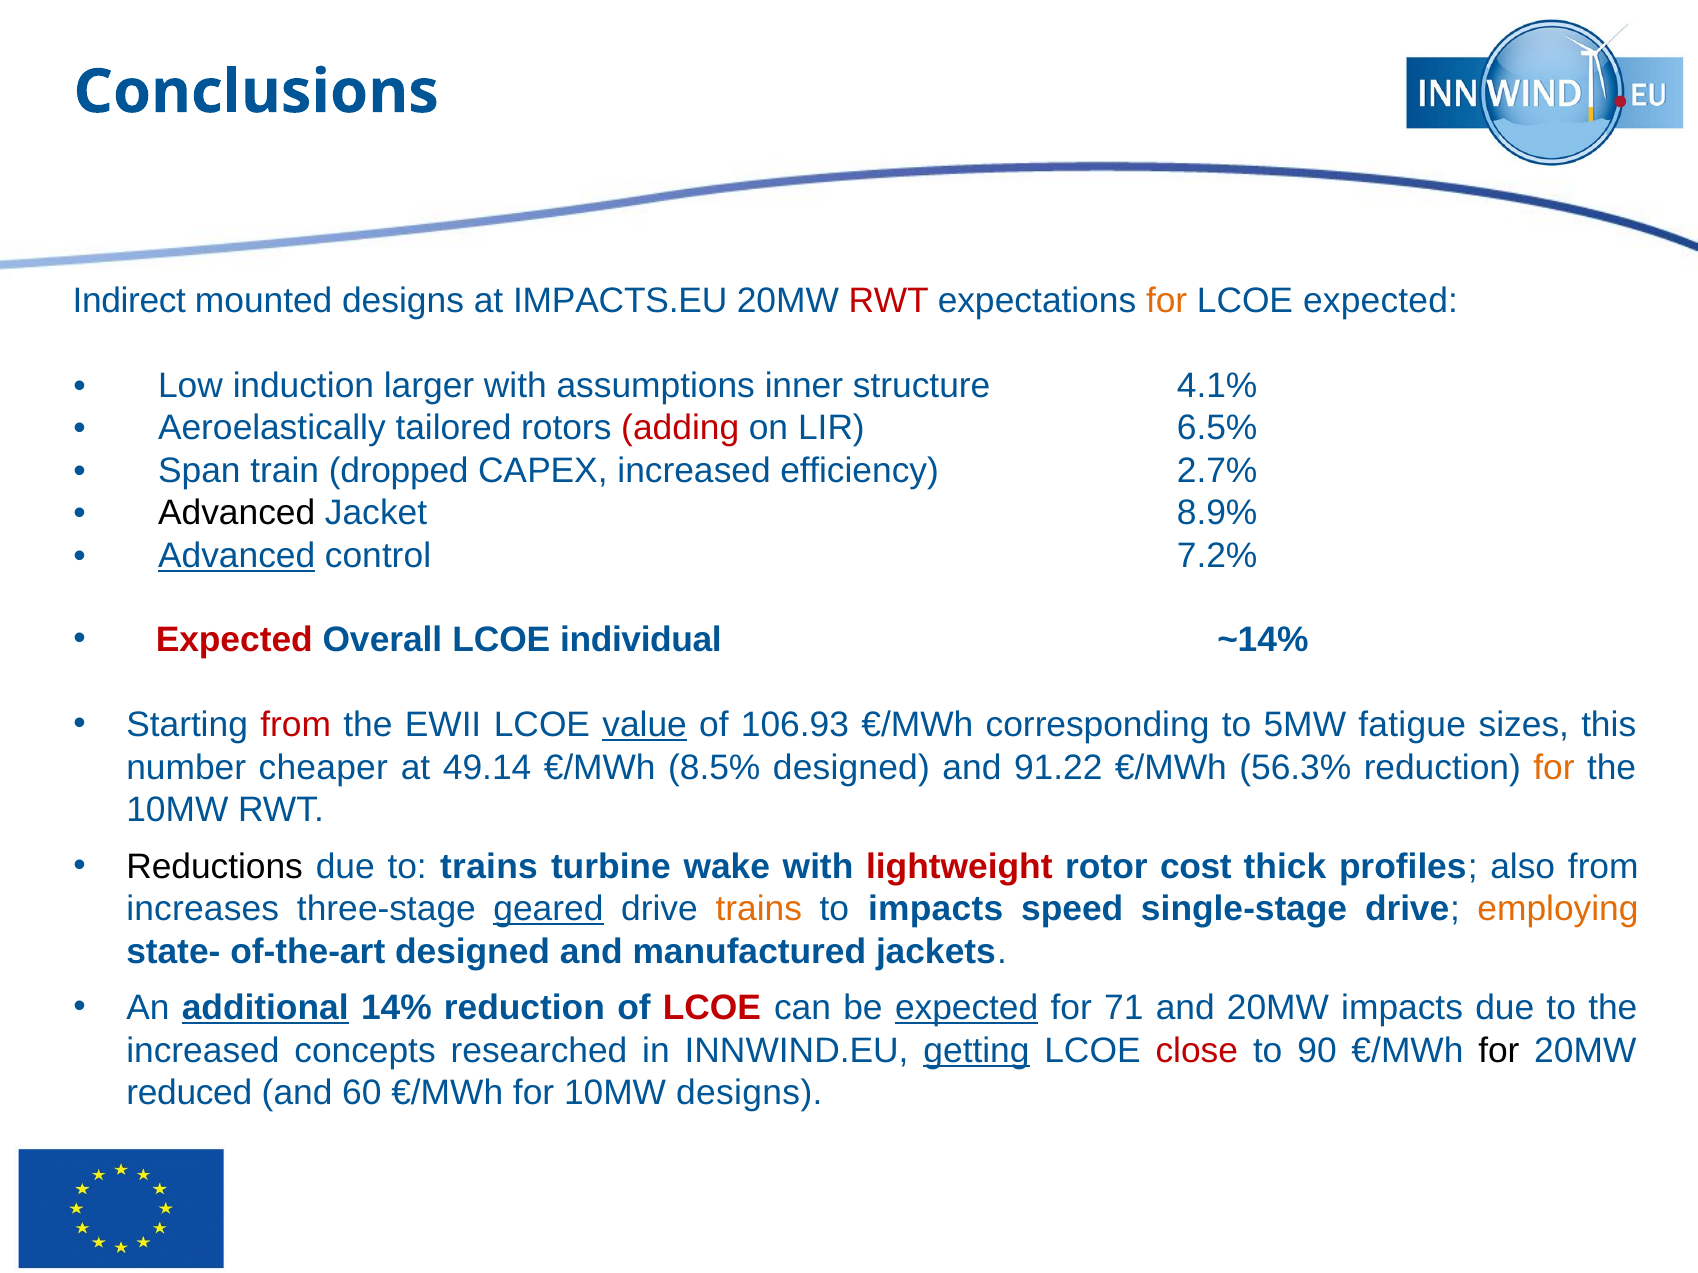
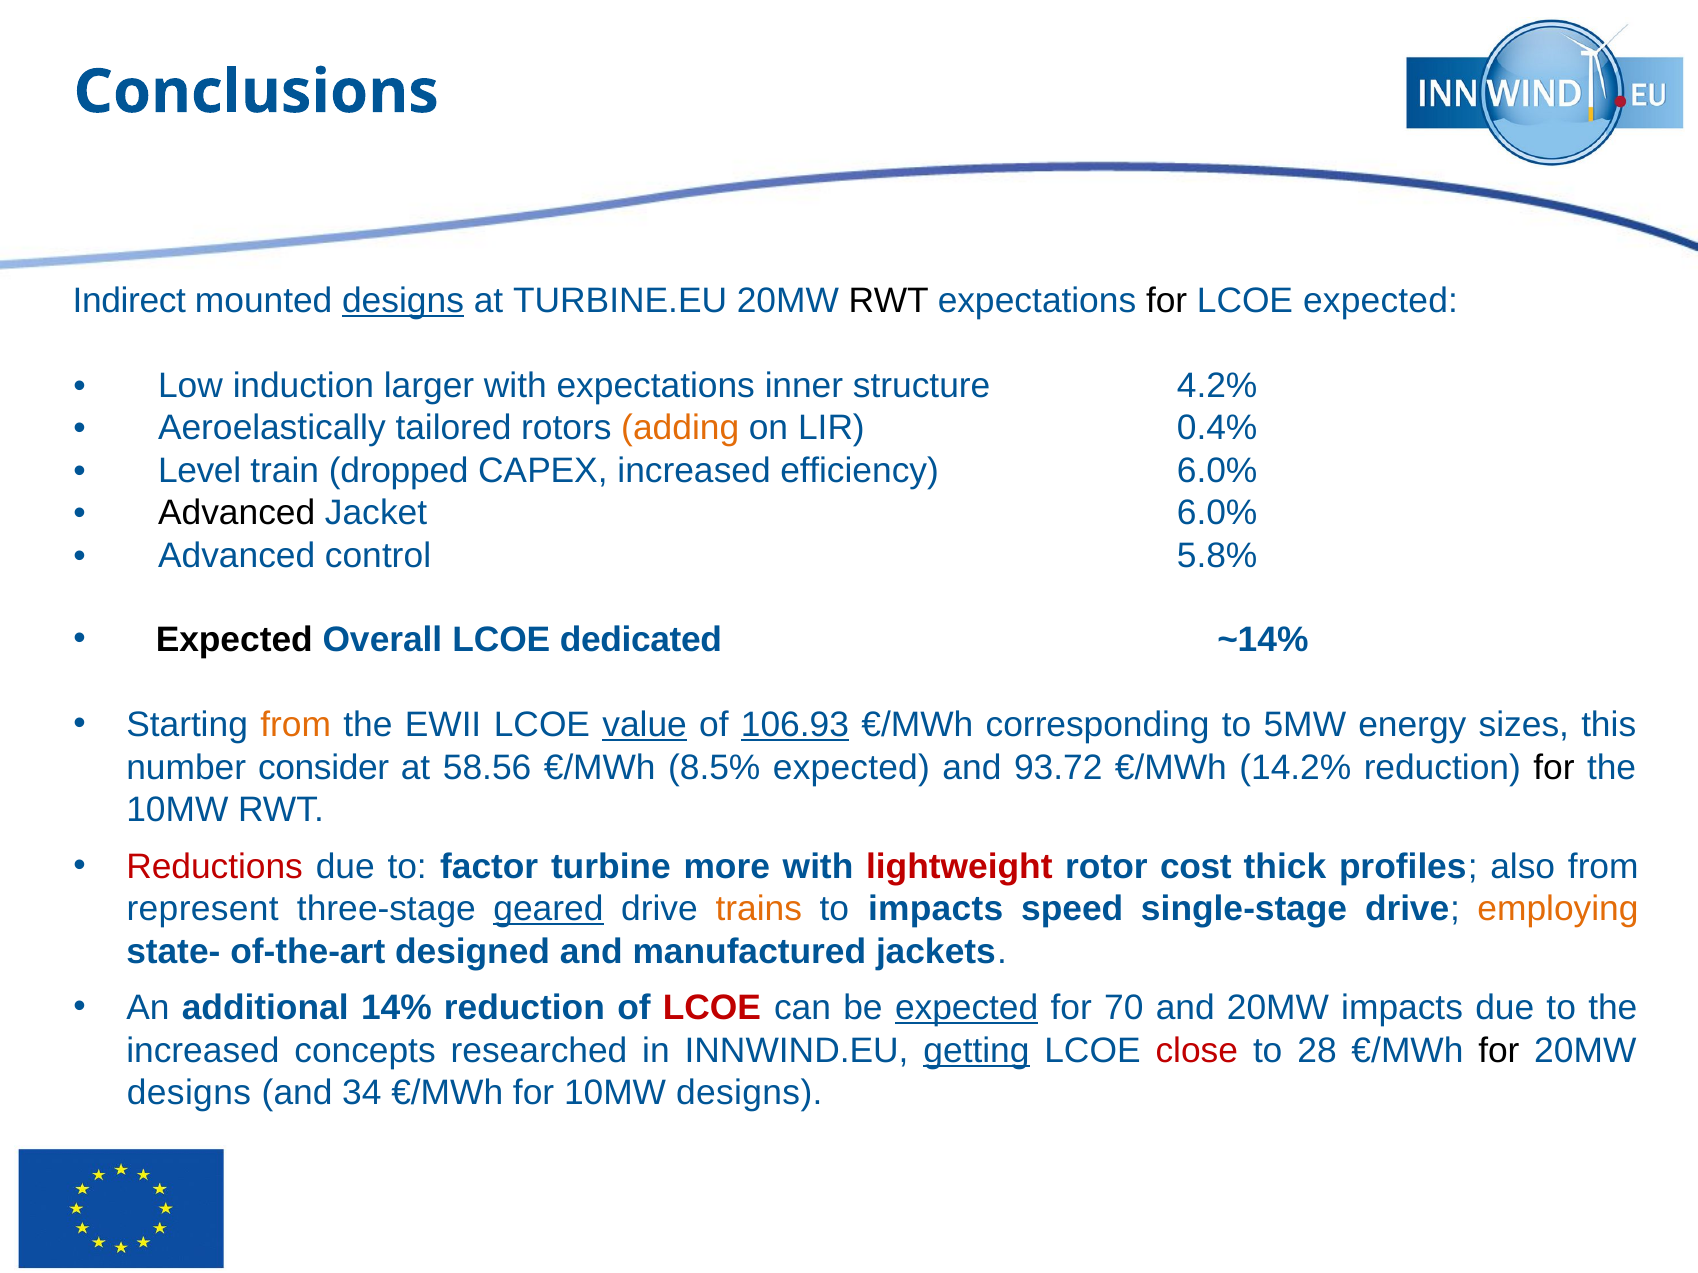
designs at (403, 301) underline: none -> present
IMPACTS.EU: IMPACTS.EU -> TURBINE.EU
RWT at (889, 301) colour: red -> black
for at (1167, 301) colour: orange -> black
with assumptions: assumptions -> expectations
4.1%: 4.1% -> 4.2%
adding colour: red -> orange
6.5%: 6.5% -> 0.4%
Span: Span -> Level
efficiency 2.7%: 2.7% -> 6.0%
Jacket 8.9%: 8.9% -> 6.0%
Advanced at (237, 556) underline: present -> none
7.2%: 7.2% -> 5.8%
Expected at (234, 641) colour: red -> black
individual: individual -> dedicated
from at (296, 725) colour: red -> orange
106.93 underline: none -> present
fatigue: fatigue -> energy
cheaper: cheaper -> consider
49.14: 49.14 -> 58.56
8.5% designed: designed -> expected
91.22: 91.22 -> 93.72
56.3%: 56.3% -> 14.2%
for at (1554, 768) colour: orange -> black
Reductions colour: black -> red
to trains: trains -> factor
wake: wake -> more
increases: increases -> represent
additional underline: present -> none
71: 71 -> 70
90: 90 -> 28
reduced at (189, 1093): reduced -> designs
60: 60 -> 34
